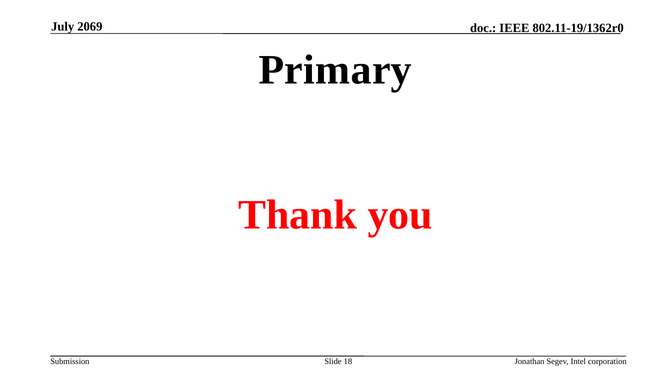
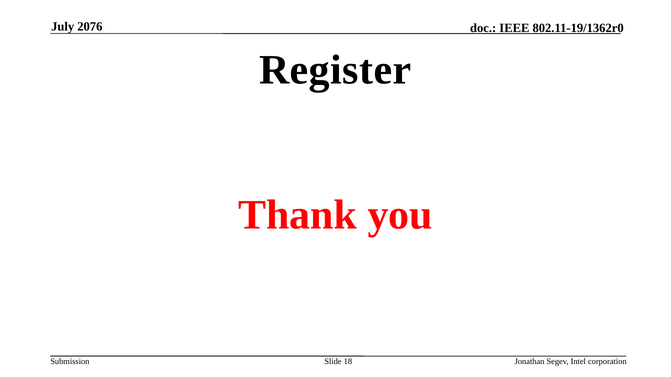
2069: 2069 -> 2076
Primary: Primary -> Register
